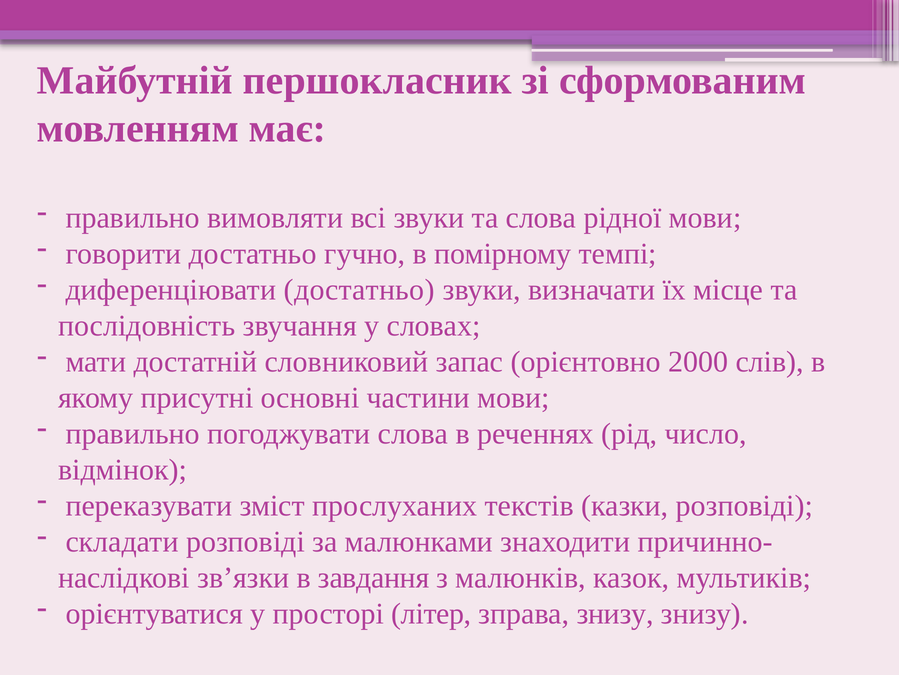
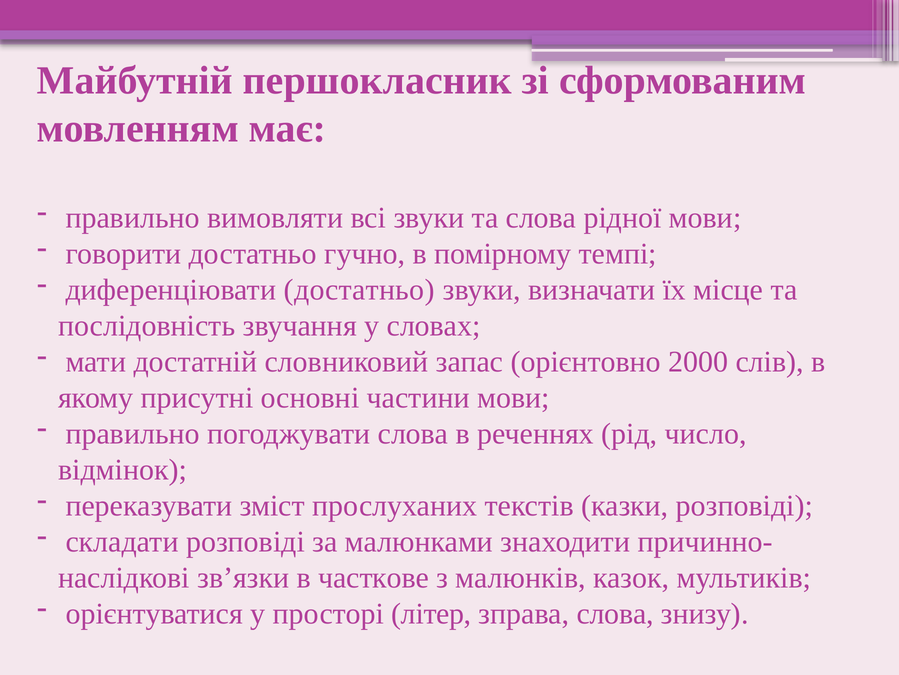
завдання: завдання -> часткове
зправа знизу: знизу -> слова
